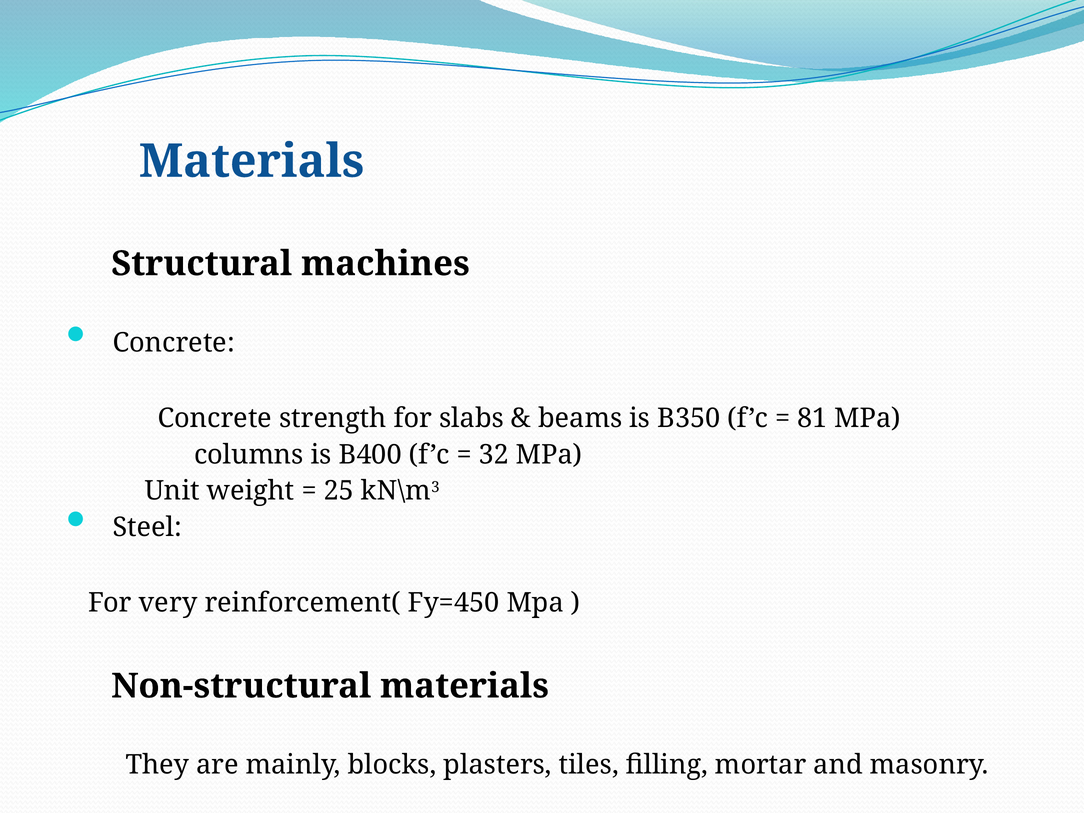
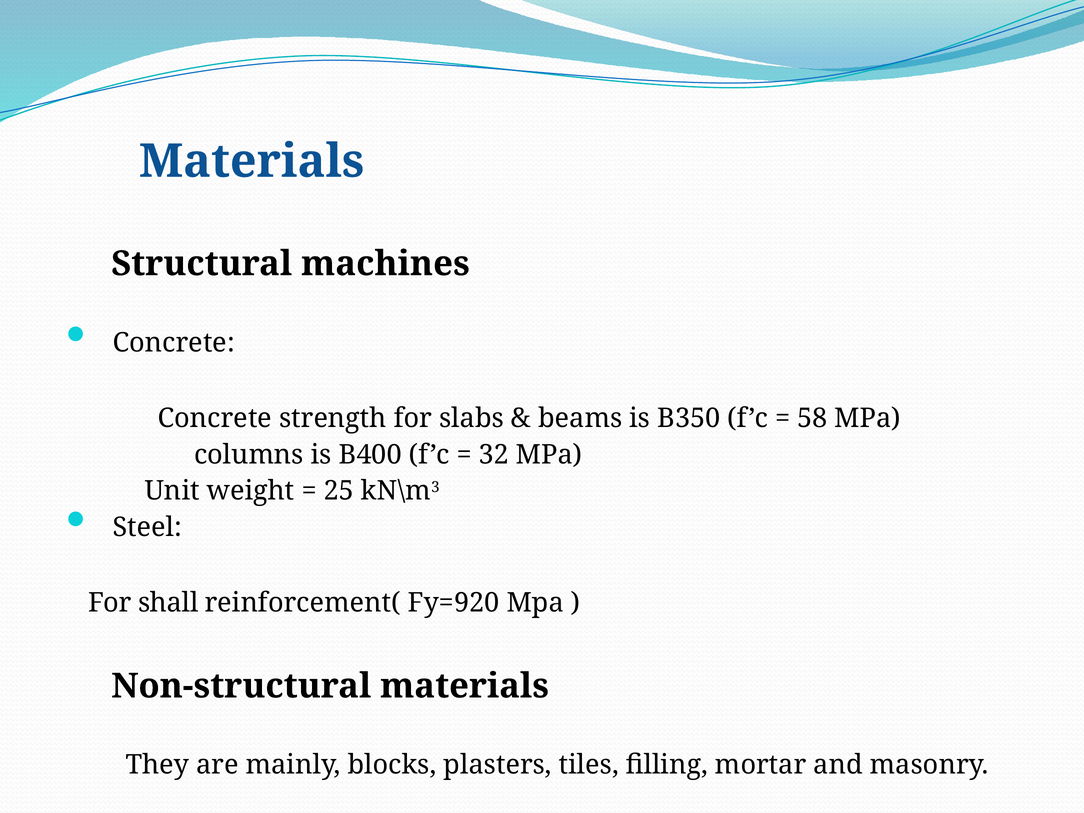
81: 81 -> 58
very: very -> shall
Fy=450: Fy=450 -> Fy=920
